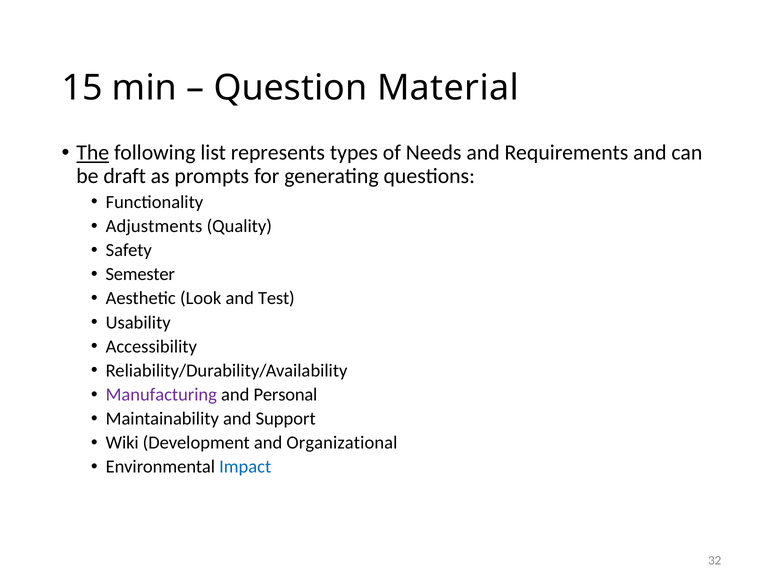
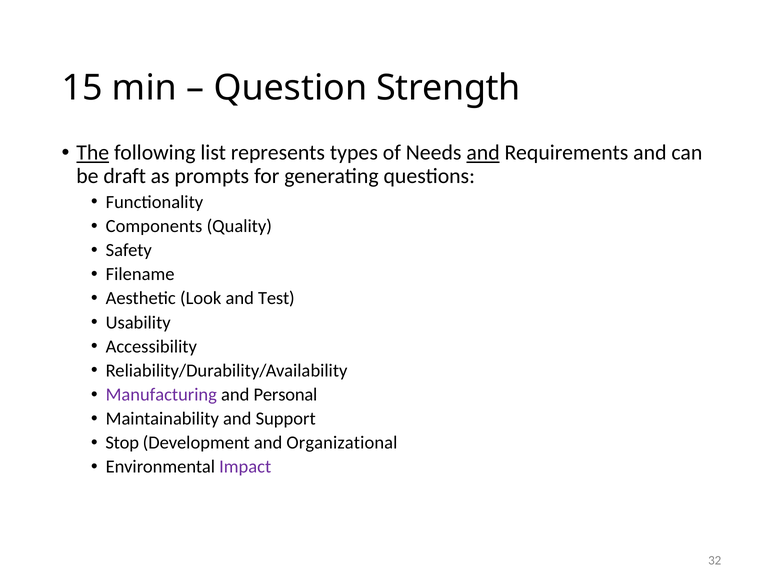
Material: Material -> Strength
and at (483, 153) underline: none -> present
Adjustments: Adjustments -> Components
Semester: Semester -> Filename
Wiki: Wiki -> Stop
Impact colour: blue -> purple
